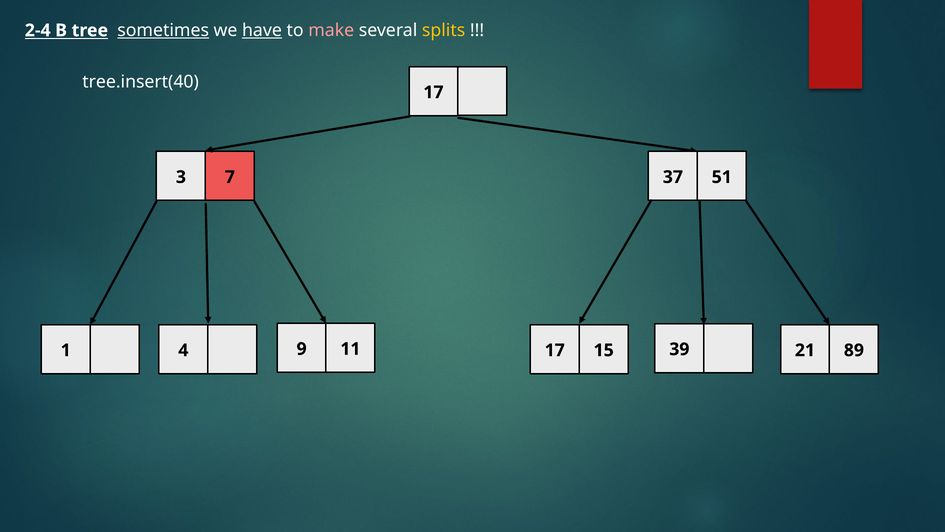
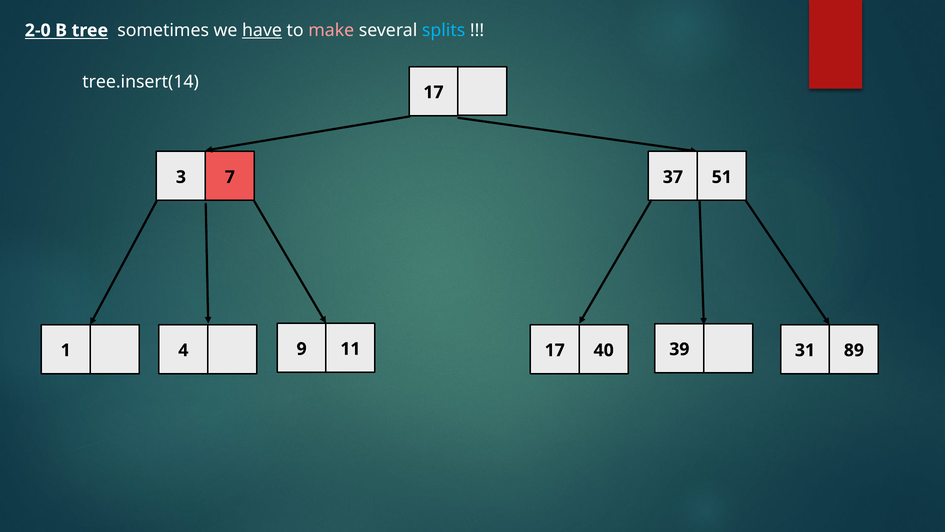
2-4: 2-4 -> 2-0
sometimes underline: present -> none
splits colour: yellow -> light blue
tree.insert(40: tree.insert(40 -> tree.insert(14
15: 15 -> 40
21: 21 -> 31
